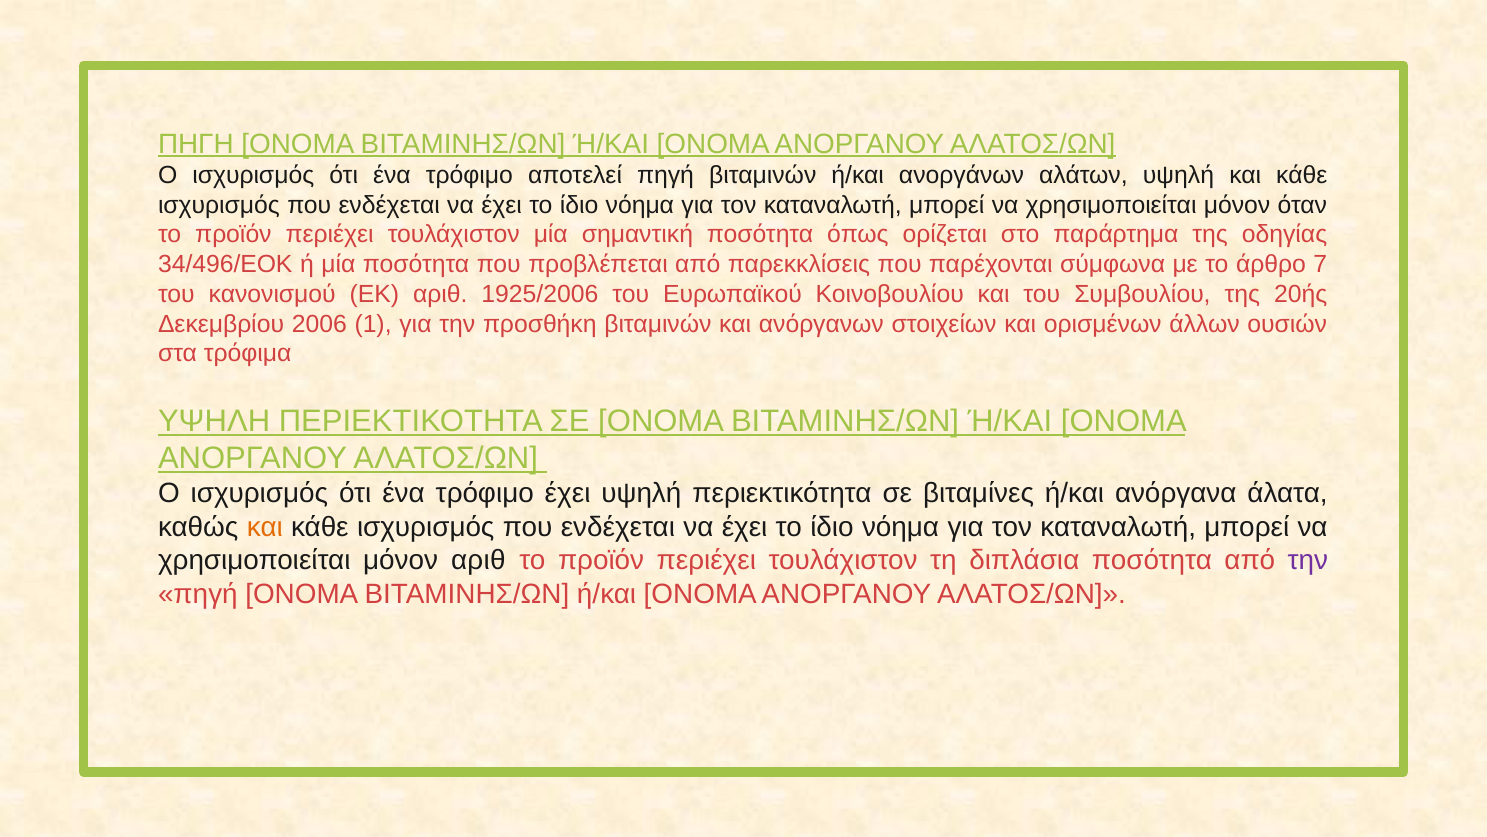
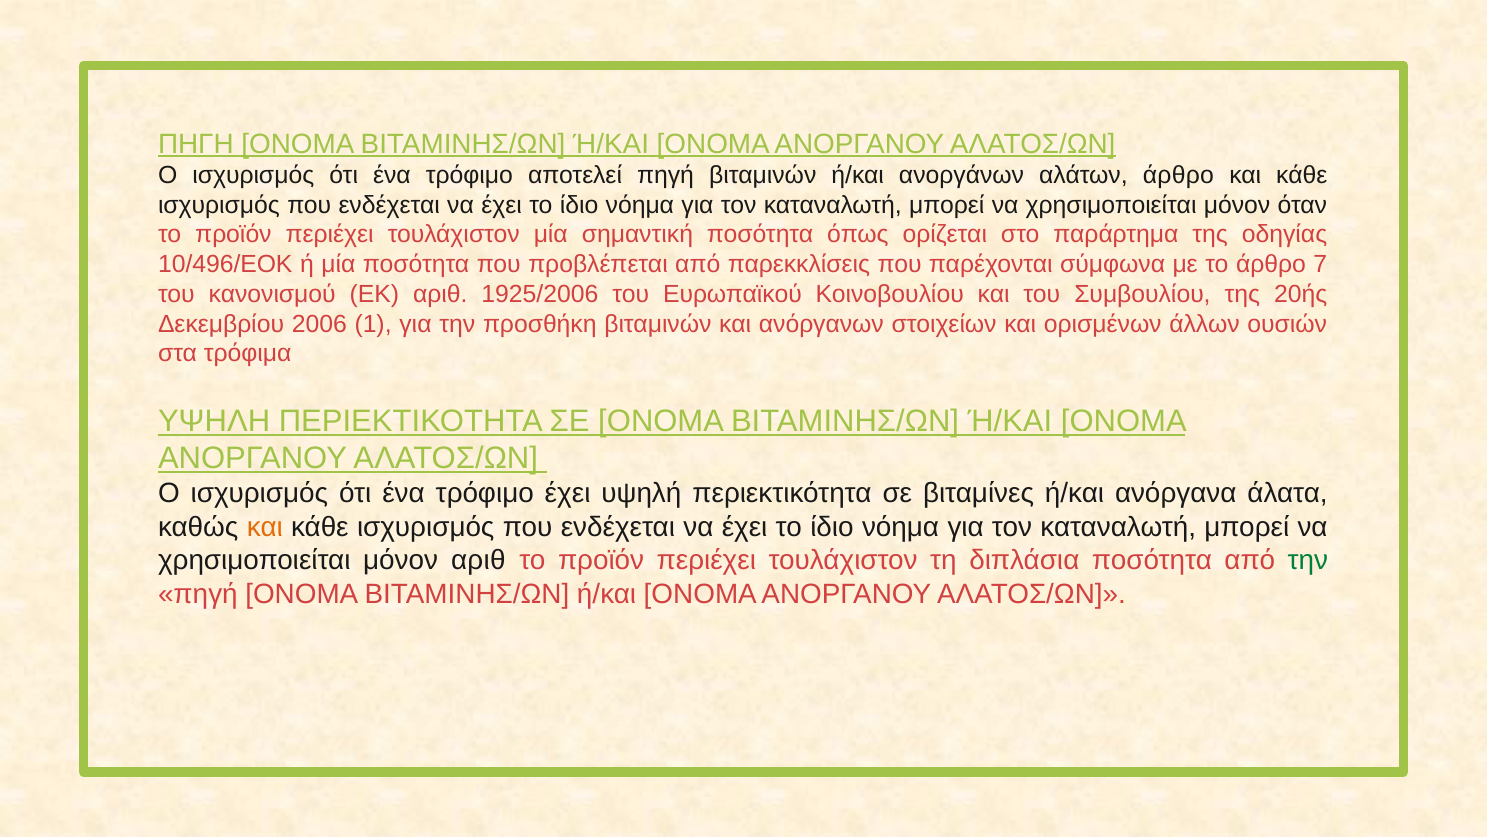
αλάτων υψηλή: υψηλή -> άρθρο
34/496/ΕΟΚ: 34/496/ΕΟΚ -> 10/496/ΕΟΚ
την at (1308, 560) colour: purple -> green
